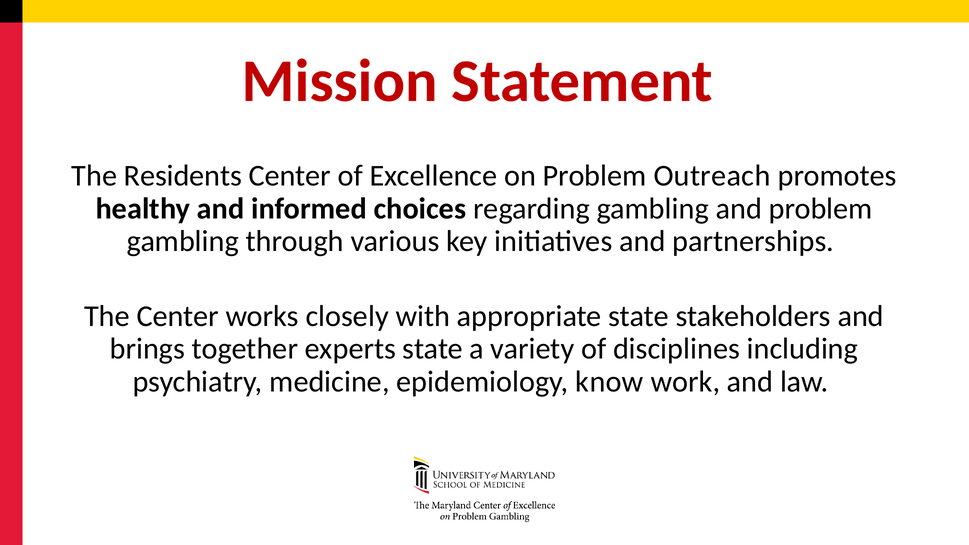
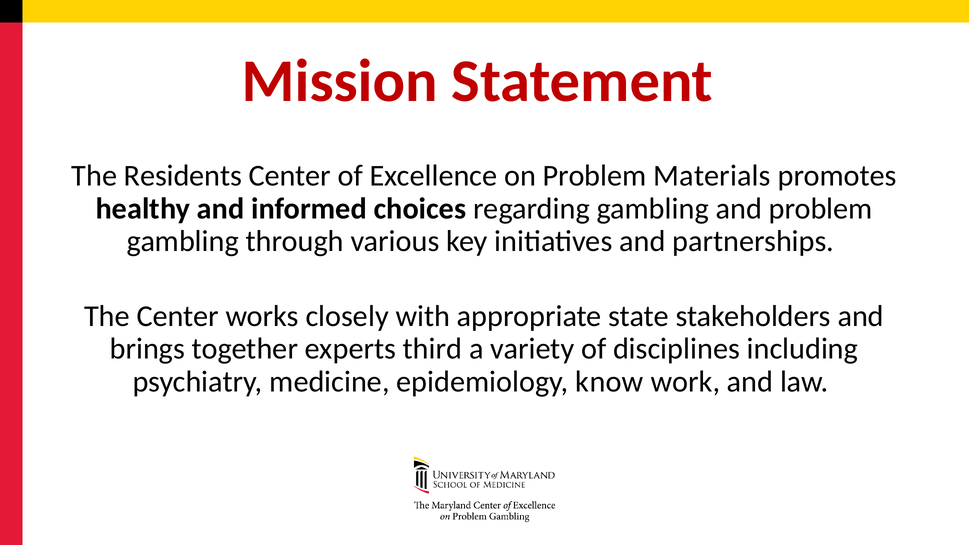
Outreach: Outreach -> Materials
experts state: state -> third
